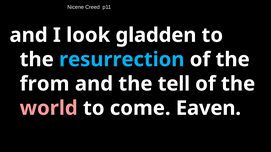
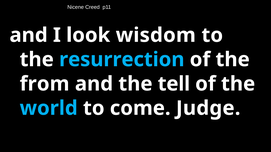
gladden: gladden -> wisdom
world colour: pink -> light blue
Eaven: Eaven -> Judge
